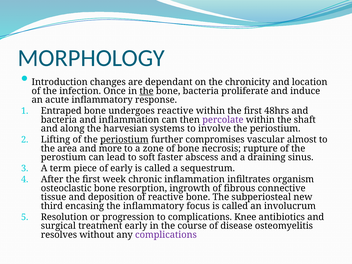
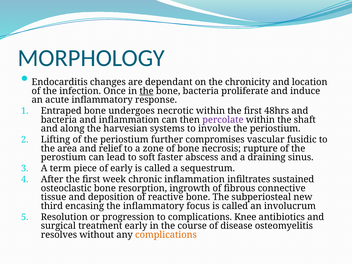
Introduction: Introduction -> Endocarditis
undergoes reactive: reactive -> necrotic
periostium at (124, 140) underline: present -> none
almost: almost -> fusidic
more: more -> relief
organism: organism -> sustained
complications at (166, 235) colour: purple -> orange
